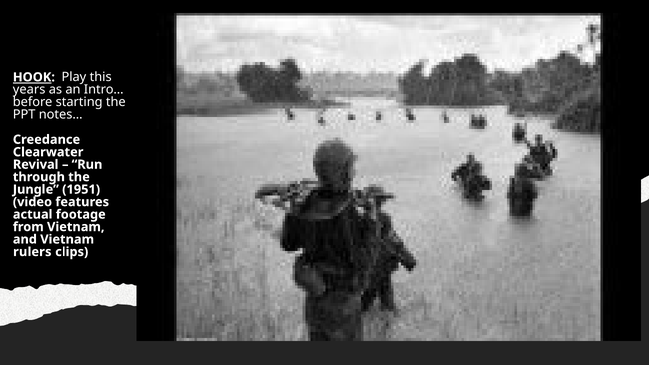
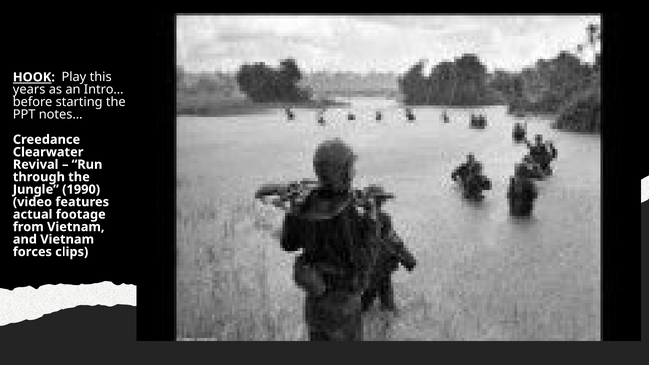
1951: 1951 -> 1990
rulers: rulers -> forces
